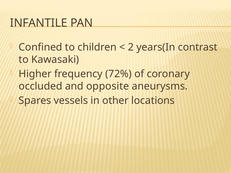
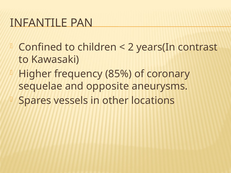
72%: 72% -> 85%
occluded: occluded -> sequelae
